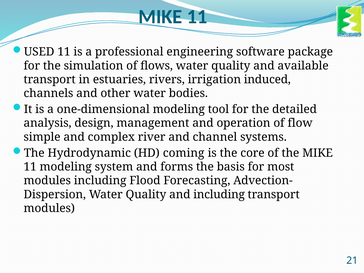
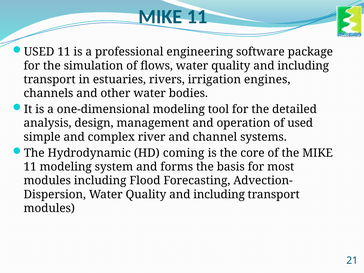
available at (303, 66): available -> including
induced: induced -> engines
of flow: flow -> used
